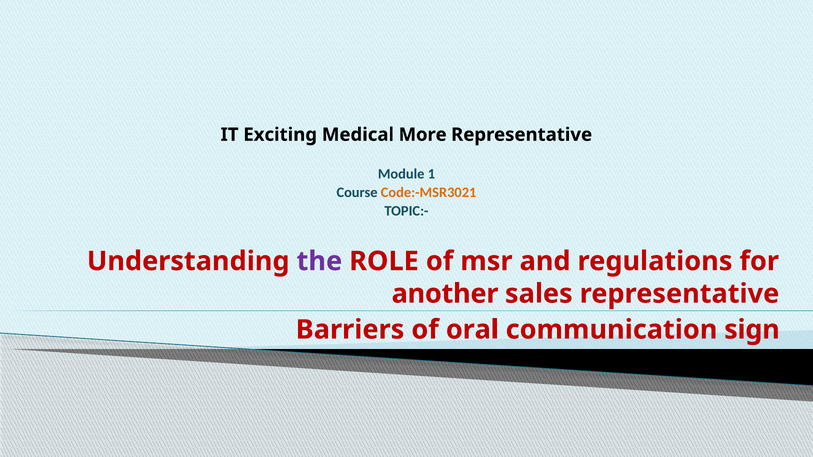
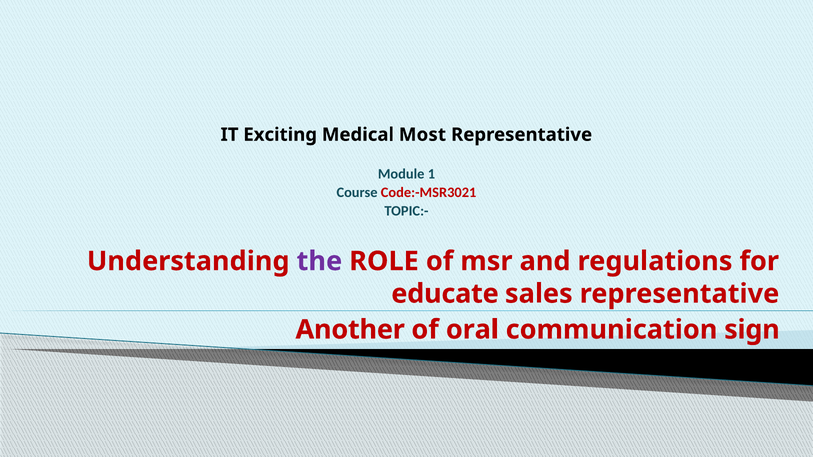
More: More -> Most
Code:-MSR3021 colour: orange -> red
another: another -> educate
Barriers: Barriers -> Another
